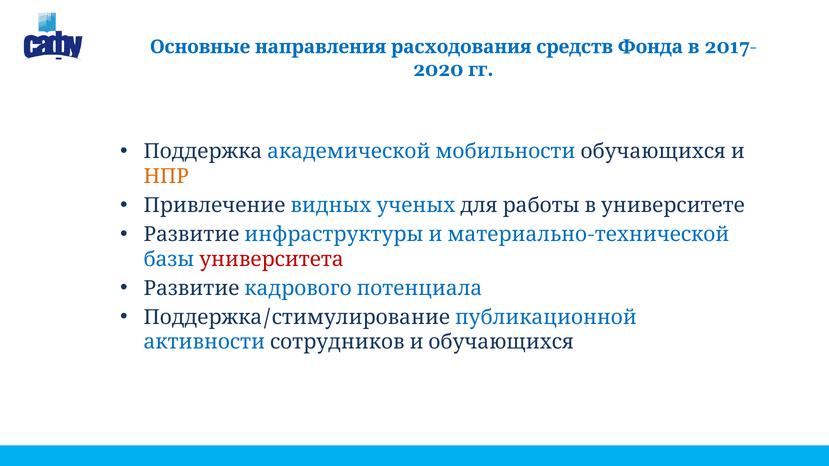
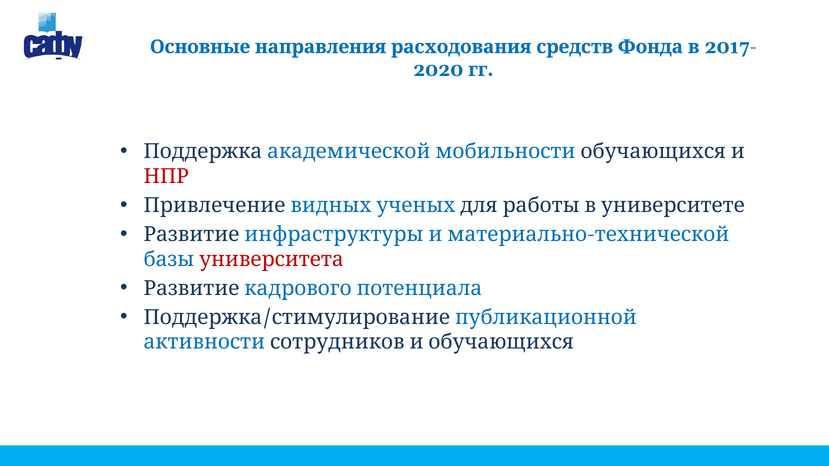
НПР colour: orange -> red
